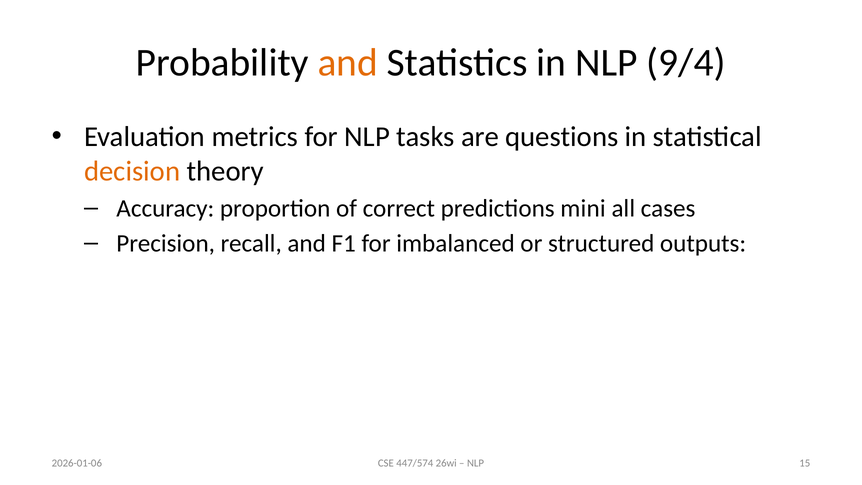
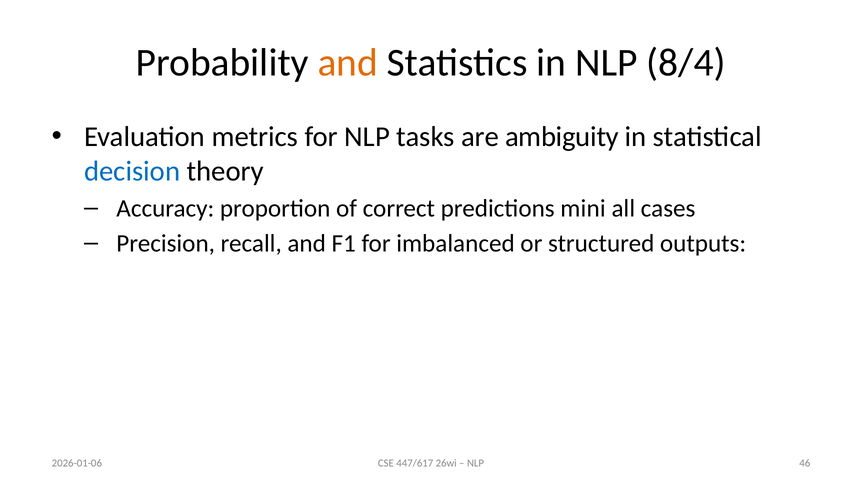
9/4: 9/4 -> 8/4
questions: questions -> ambiguity
decision colour: orange -> blue
447/574: 447/574 -> 447/617
15: 15 -> 46
